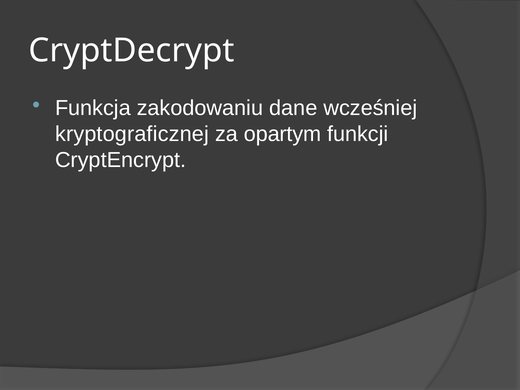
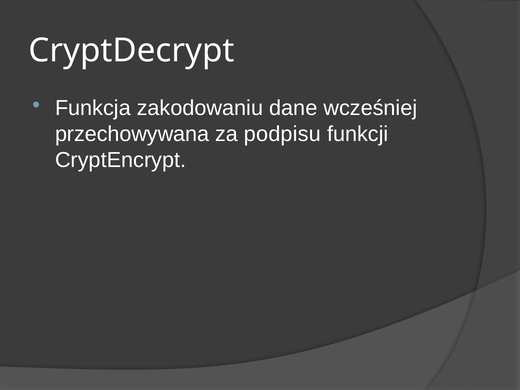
kryptograficznej: kryptograficznej -> przechowywana
opartym: opartym -> podpisu
